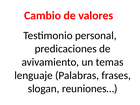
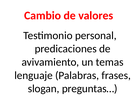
reuniones…: reuniones… -> preguntas…
